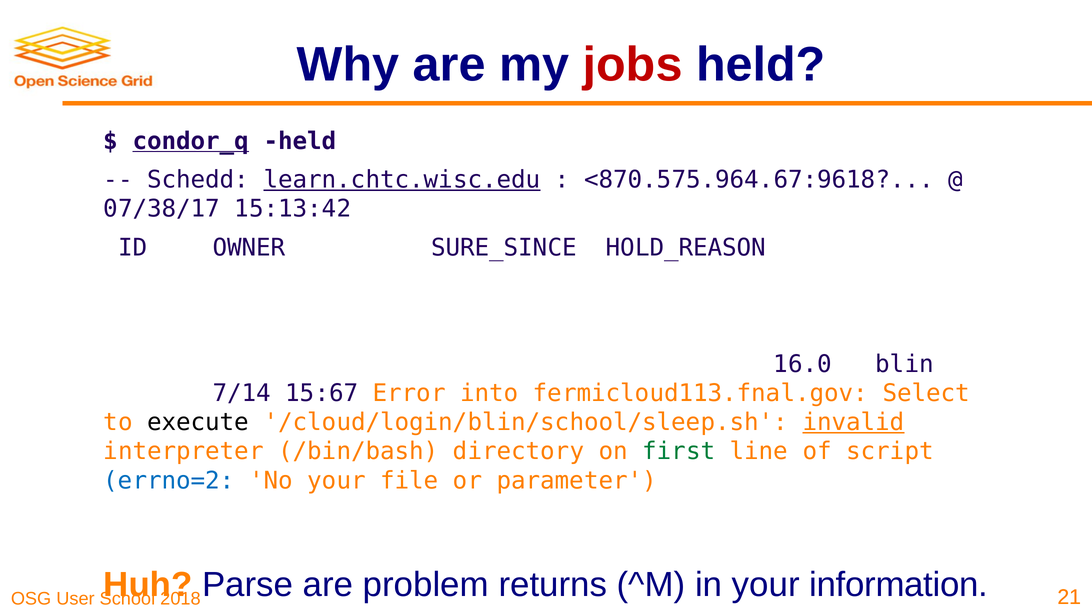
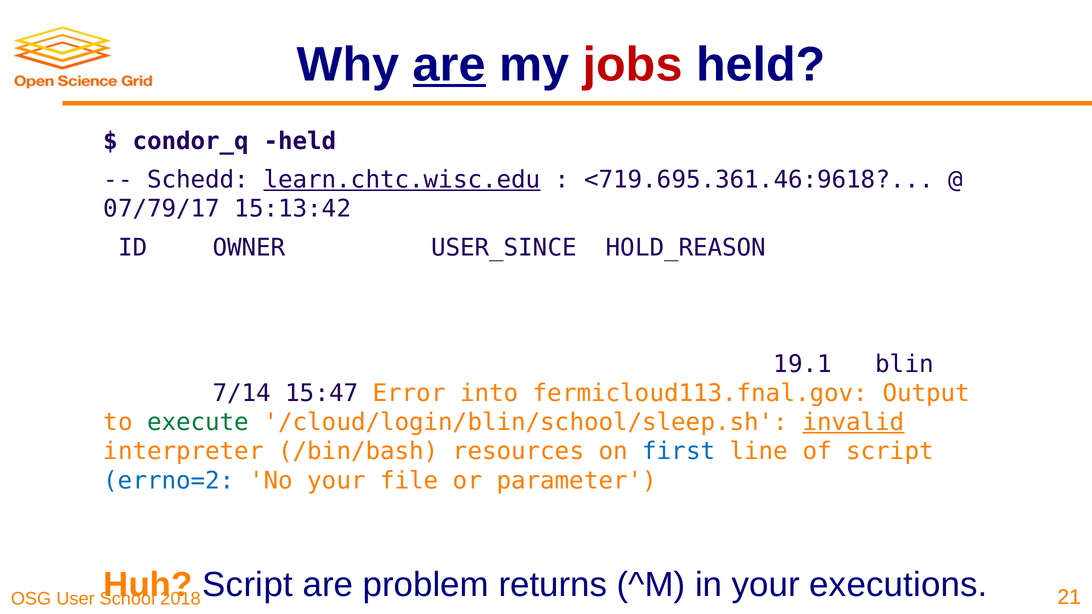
are at (449, 65) underline: none -> present
condor_q underline: present -> none
<870.575.964.67:9618: <870.575.964.67:9618 -> <719.695.361.46:9618
07/38/17: 07/38/17 -> 07/79/17
SURE_SINCE: SURE_SINCE -> USER_SINCE
16.0: 16.0 -> 19.1
15:67: 15:67 -> 15:47
Select: Select -> Output
execute colour: black -> green
directory: directory -> resources
first colour: green -> blue
Parse at (248, 585): Parse -> Script
information: information -> executions
